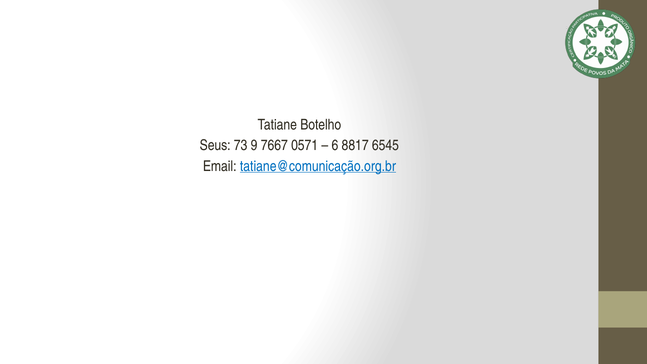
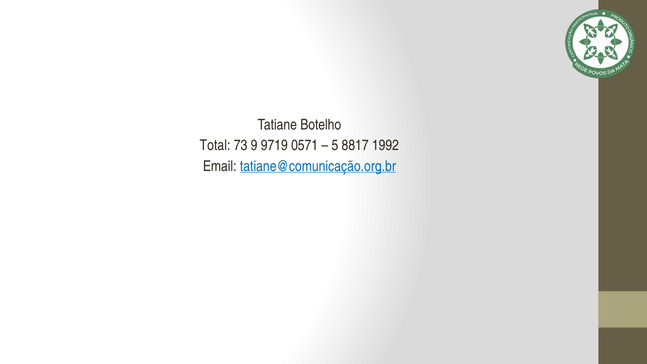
Seus: Seus -> Total
7667: 7667 -> 9719
6: 6 -> 5
6545: 6545 -> 1992
